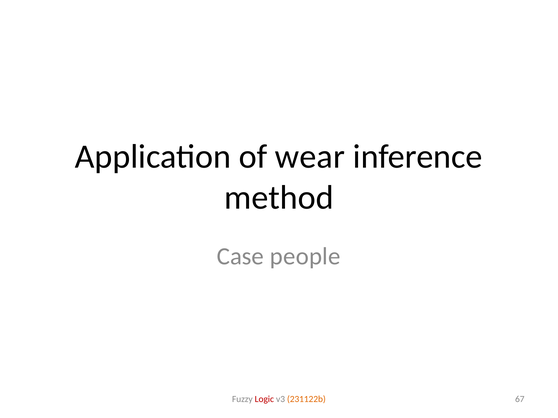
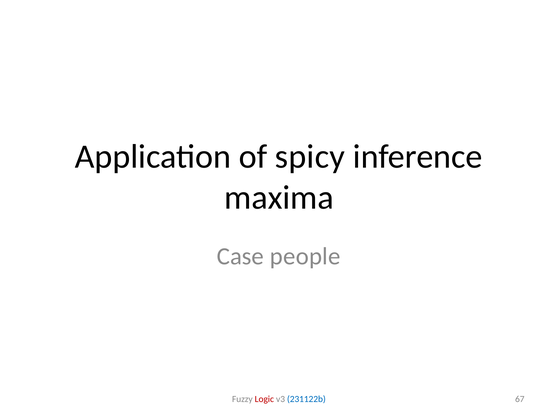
wear: wear -> spicy
method: method -> maxima
231122b colour: orange -> blue
